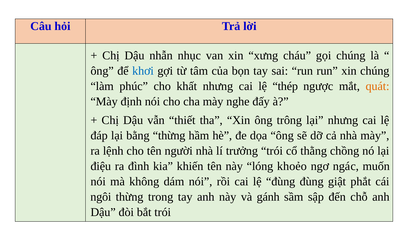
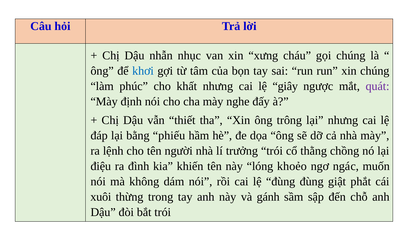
thép: thép -> giây
quát colour: orange -> purple
bằng thừng: thừng -> phiếu
ngôi: ngôi -> xuôi
